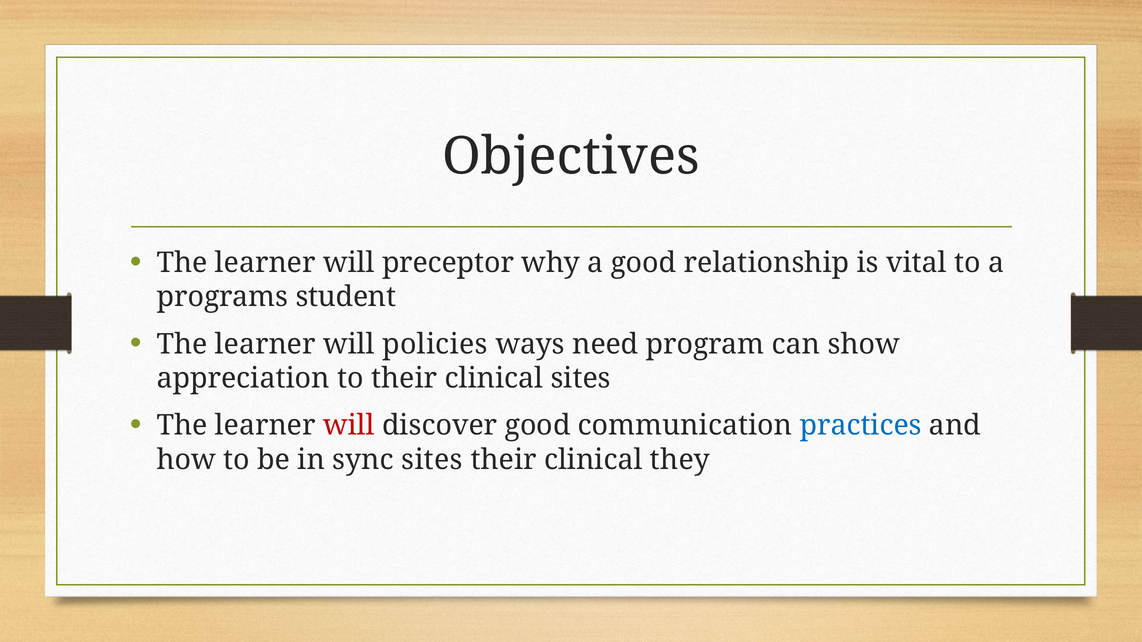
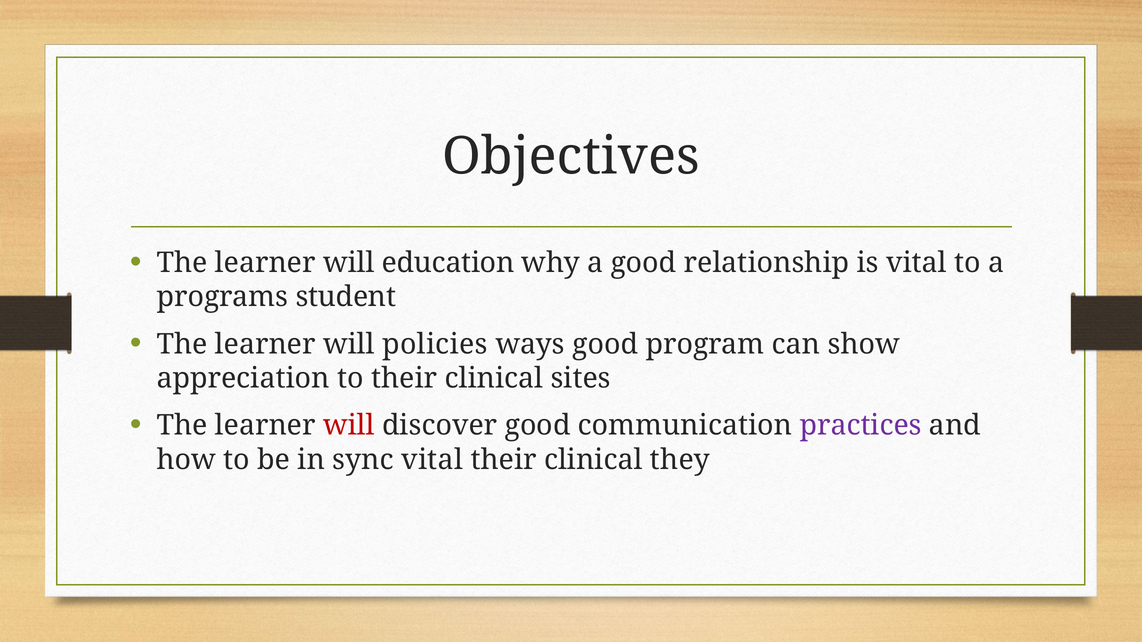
preceptor: preceptor -> education
ways need: need -> good
practices colour: blue -> purple
sync sites: sites -> vital
